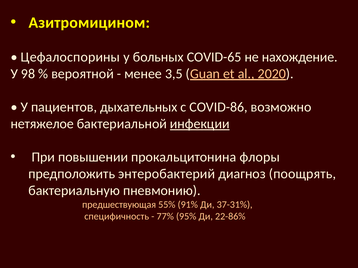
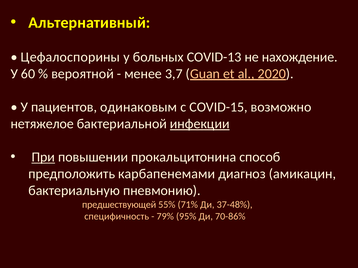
Азитромицином: Азитромицином -> Альтернативный
COVID-65: COVID-65 -> COVID-13
98: 98 -> 60
3,5: 3,5 -> 3,7
дыхательных: дыхательных -> одинаковым
COVID-86: COVID-86 -> COVID-15
При underline: none -> present
флоры: флоры -> способ
энтеробактерий: энтеробактерий -> карбапенемами
поощрять: поощрять -> амикацин
предшествующая: предшествующая -> предшествующей
91%: 91% -> 71%
37-31%: 37-31% -> 37-48%
77%: 77% -> 79%
22-86%: 22-86% -> 70-86%
